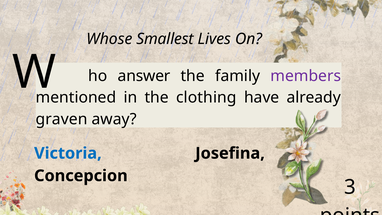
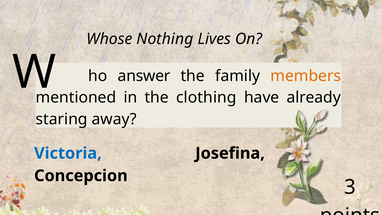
Smallest: Smallest -> Nothing
members colour: purple -> orange
graven: graven -> staring
